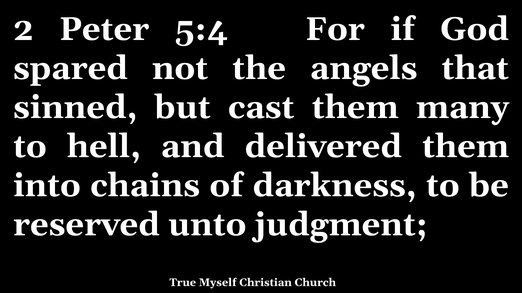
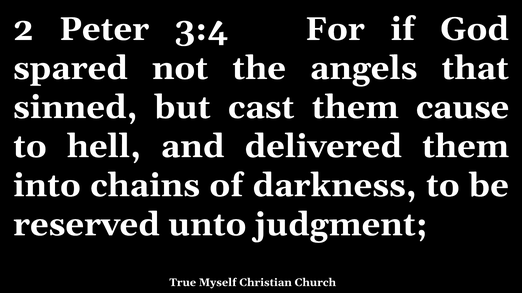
5:4: 5:4 -> 3:4
many: many -> cause
